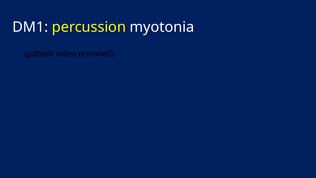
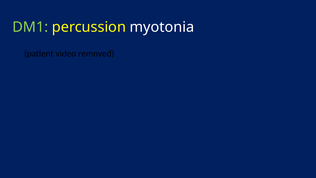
DM1 colour: white -> light green
